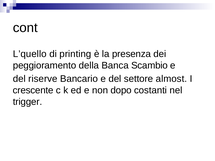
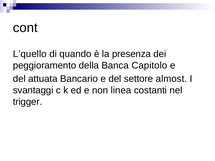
printing: printing -> quando
Scambio: Scambio -> Capitolo
riserve: riserve -> attuata
crescente: crescente -> svantaggi
dopo: dopo -> linea
